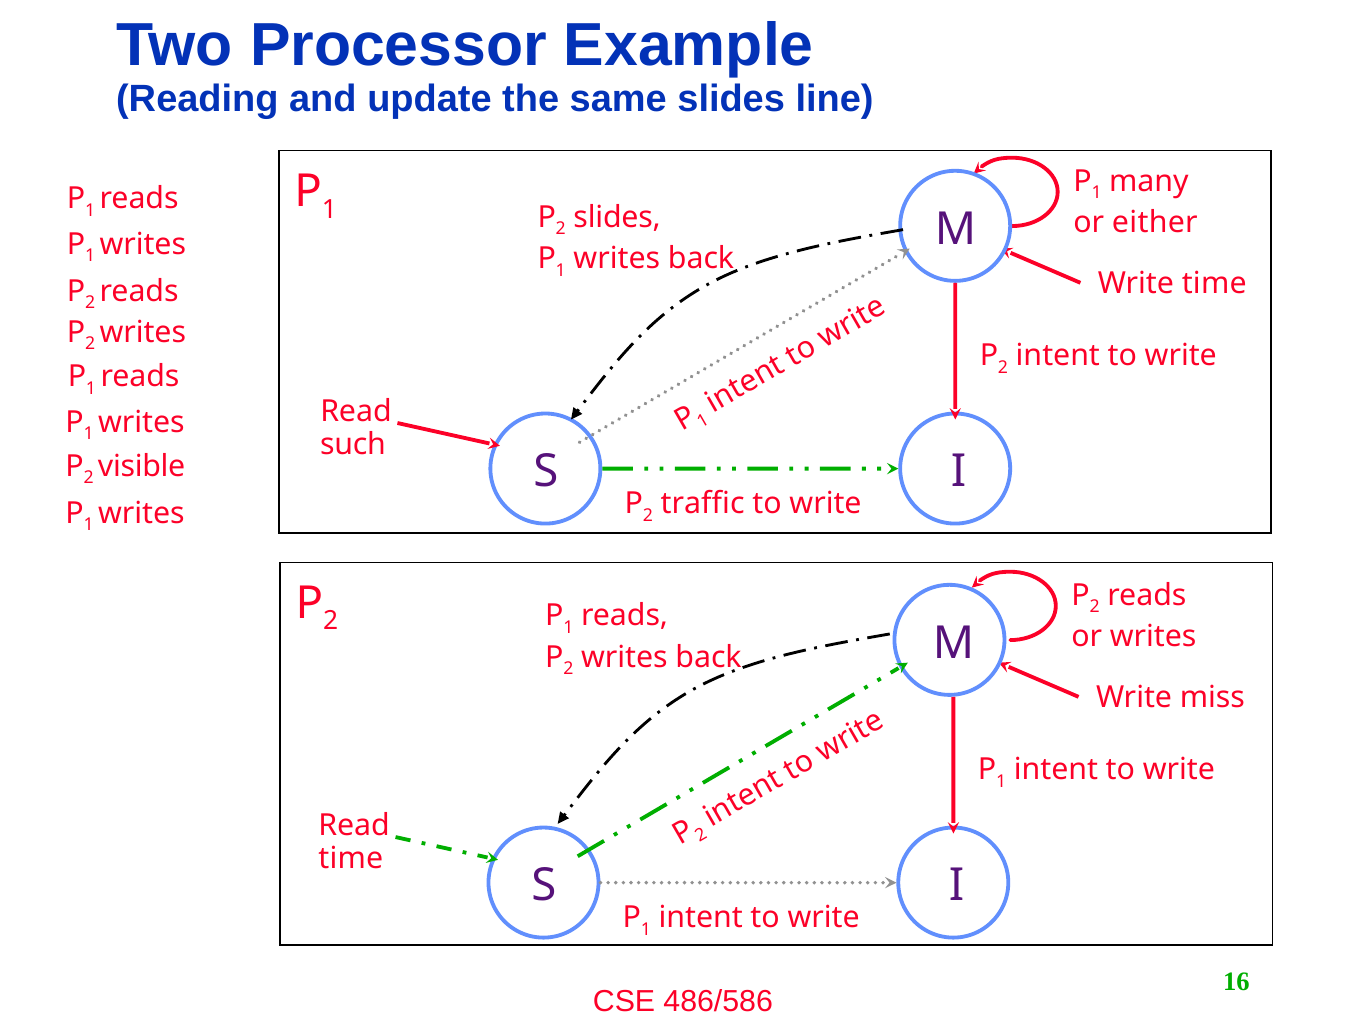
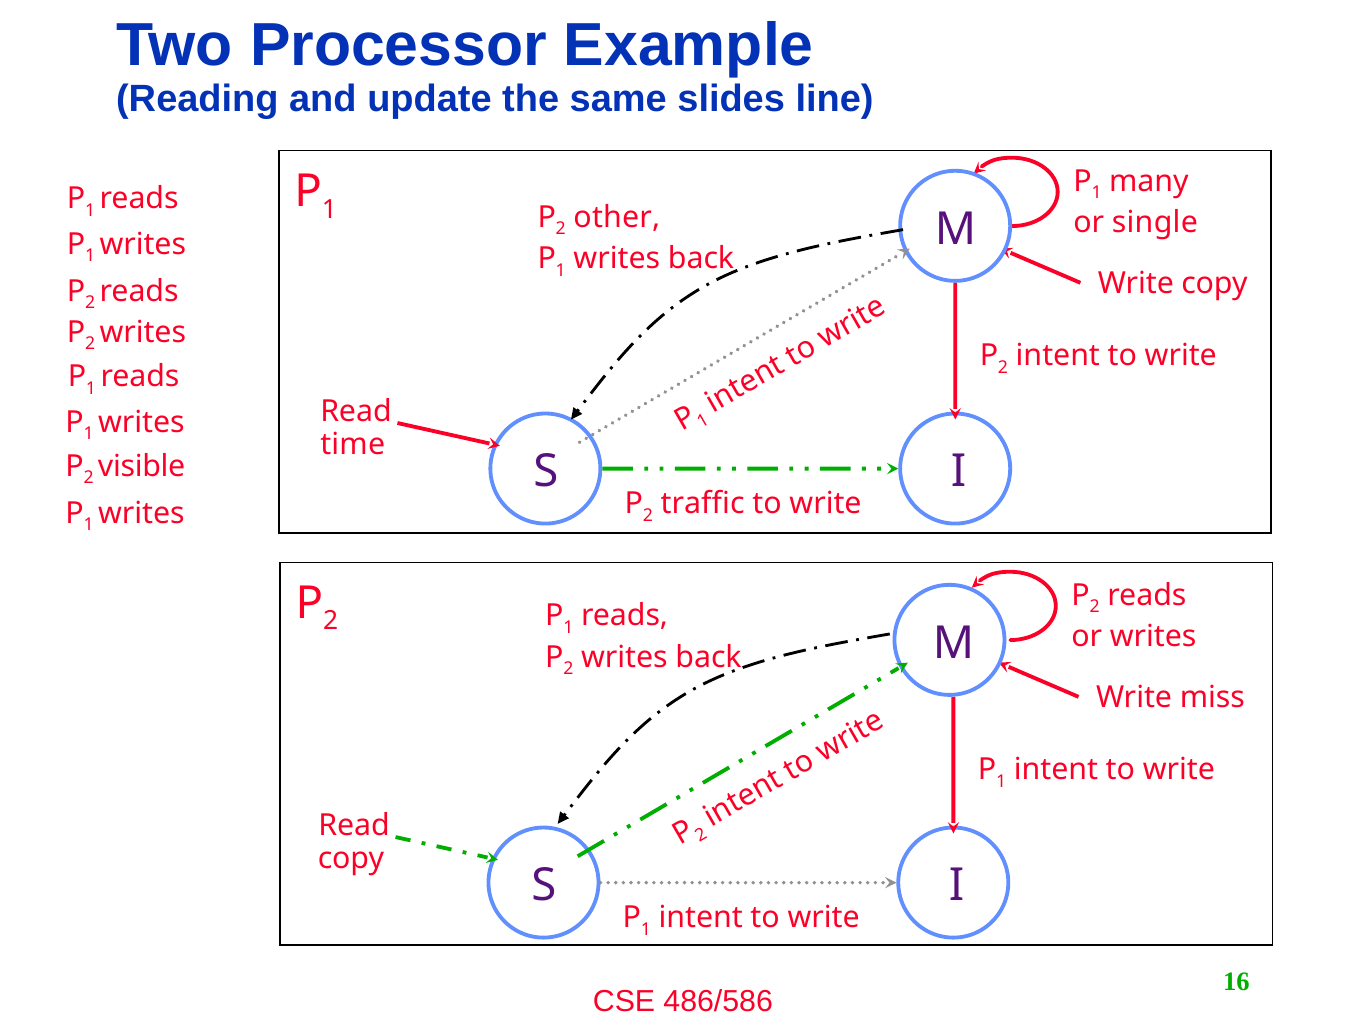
slides at (617, 217): slides -> other
either: either -> single
Write time: time -> copy
such: such -> time
time at (351, 858): time -> copy
